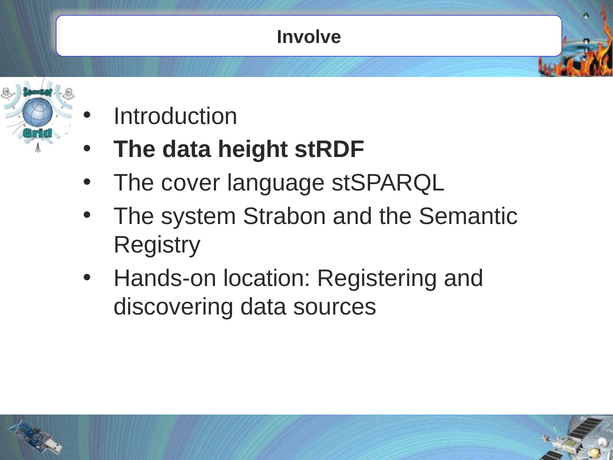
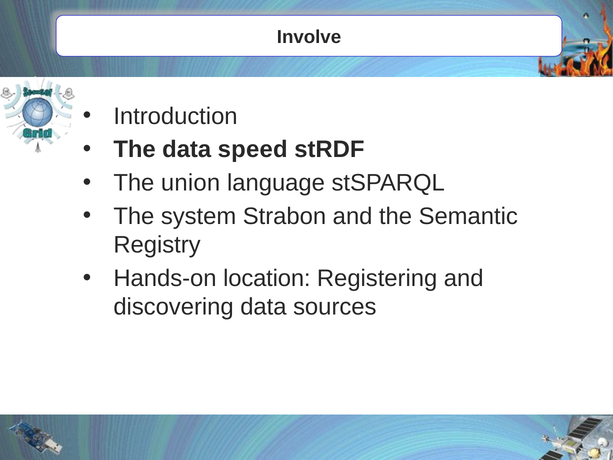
height: height -> speed
cover: cover -> union
